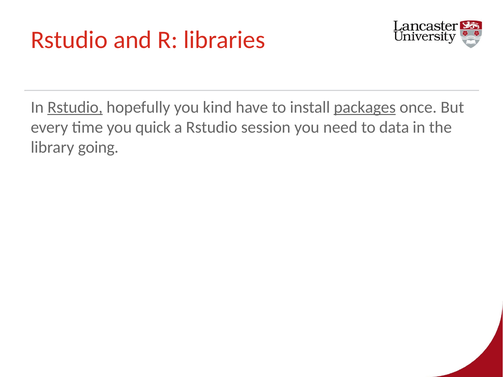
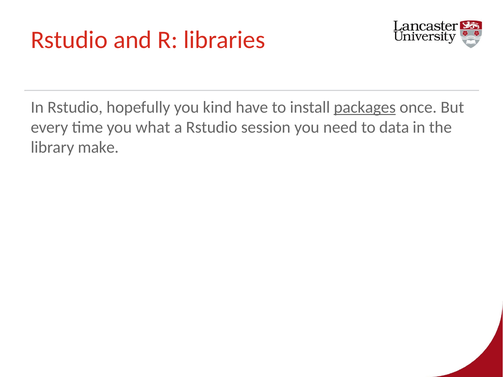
Rstudio at (75, 107) underline: present -> none
quick: quick -> what
going: going -> make
